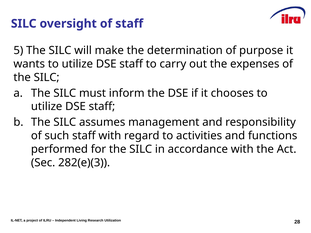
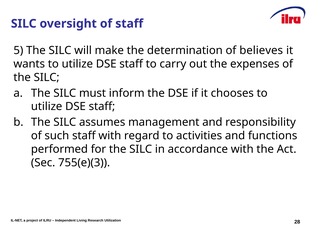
purpose: purpose -> believes
282(e)(3: 282(e)(3 -> 755(e)(3
